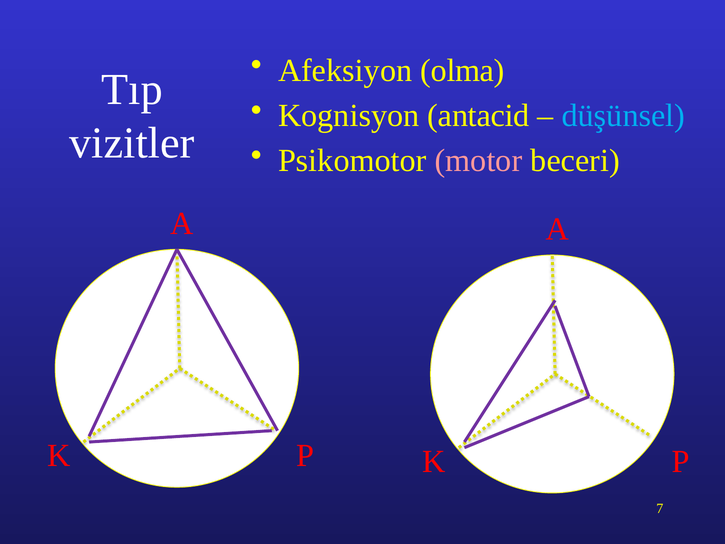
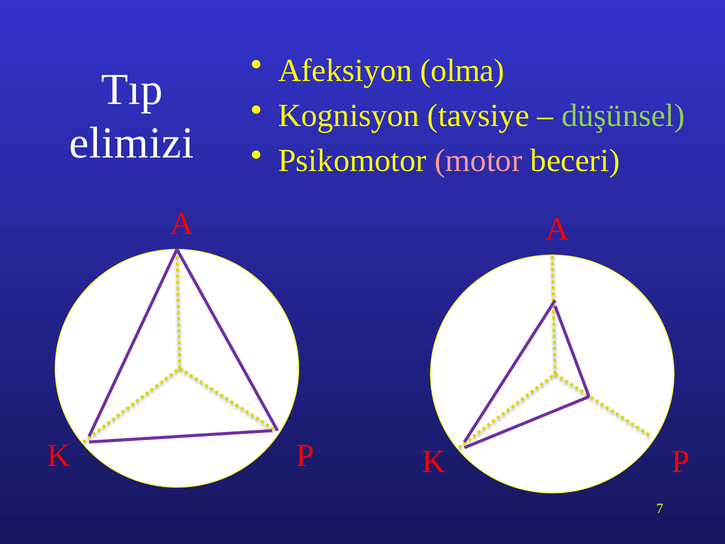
antacid: antacid -> tavsiye
düşünsel colour: light blue -> light green
vizitler: vizitler -> elimizi
